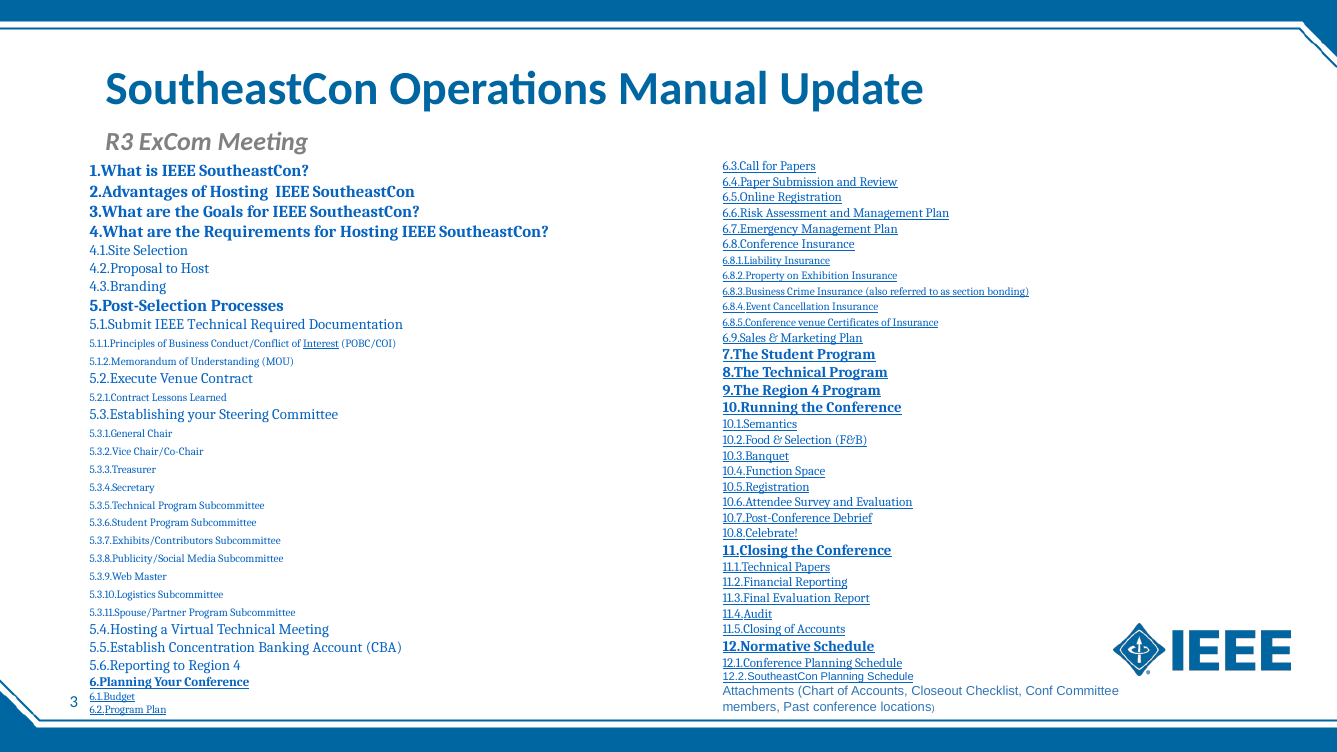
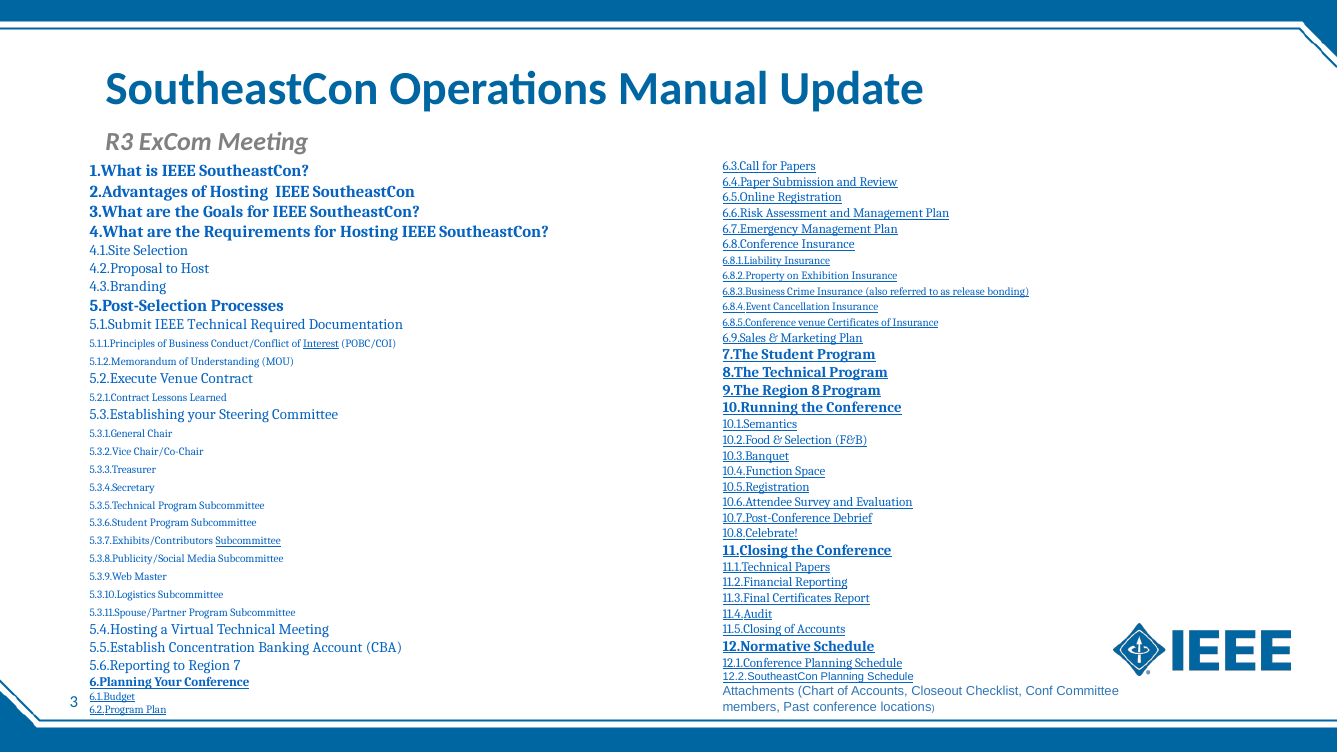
section: section -> release
4 at (816, 390): 4 -> 8
Subcommittee at (248, 541) underline: none -> present
Evaluation at (802, 598): Evaluation -> Certificates
to Region 4: 4 -> 7
